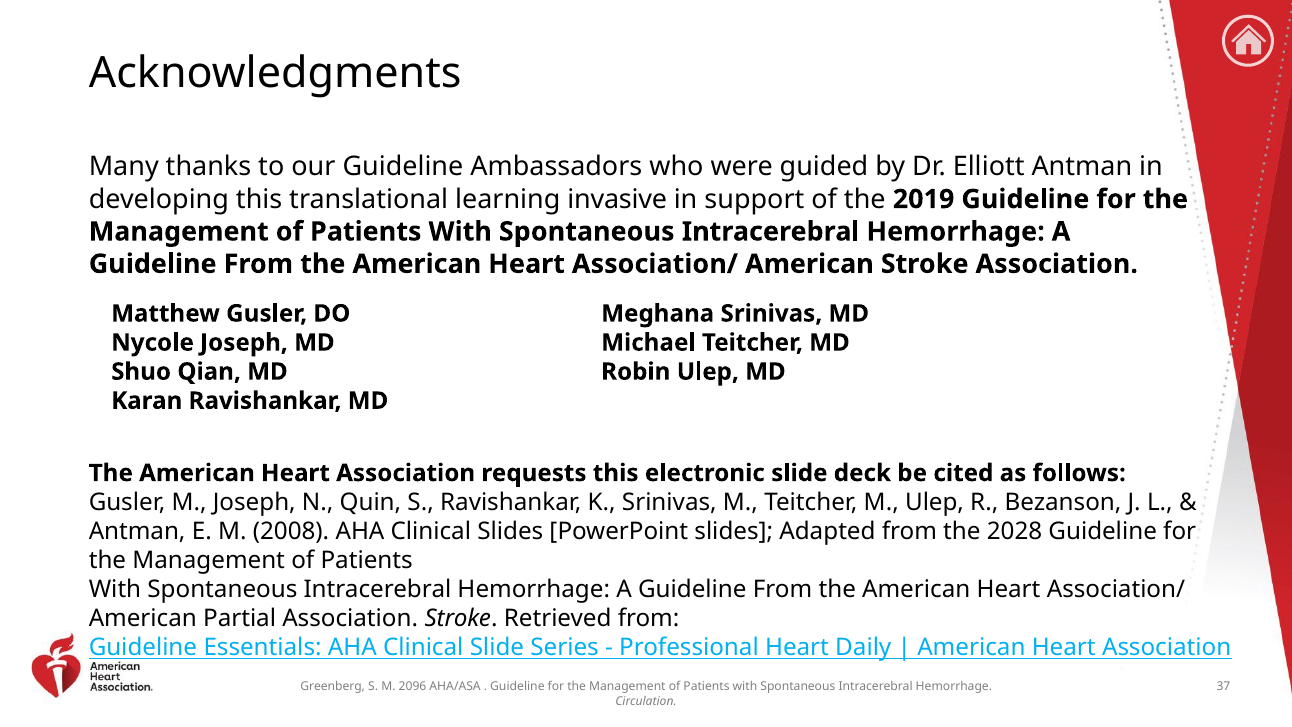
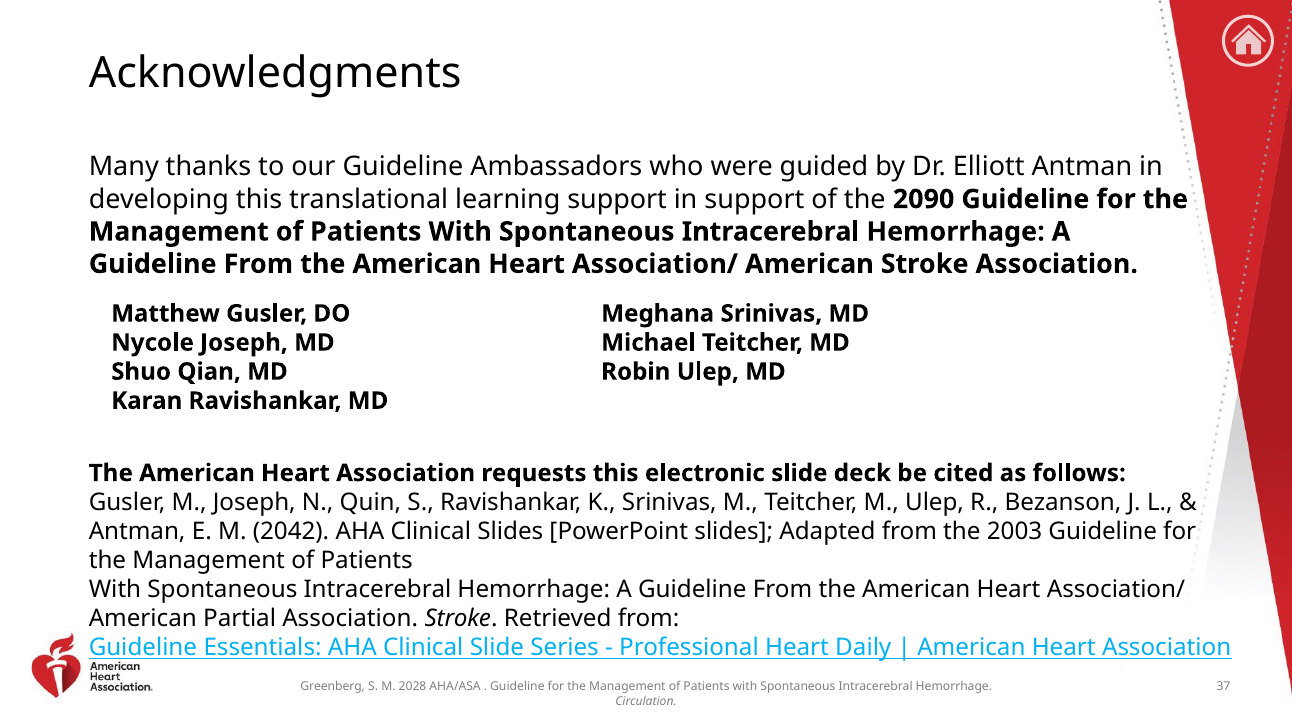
learning invasive: invasive -> support
2019: 2019 -> 2090
2008: 2008 -> 2042
2028: 2028 -> 2003
2096: 2096 -> 2028
